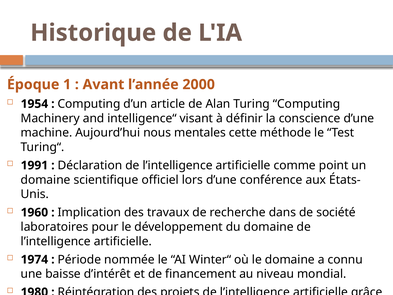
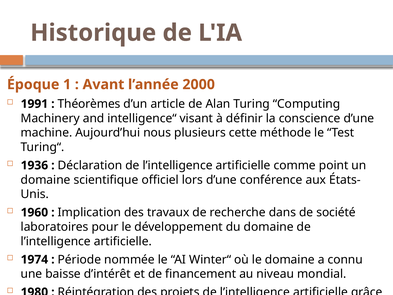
1954: 1954 -> 1991
Computing at (89, 104): Computing -> Théorèmes
mentales: mentales -> plusieurs
1991: 1991 -> 1936
